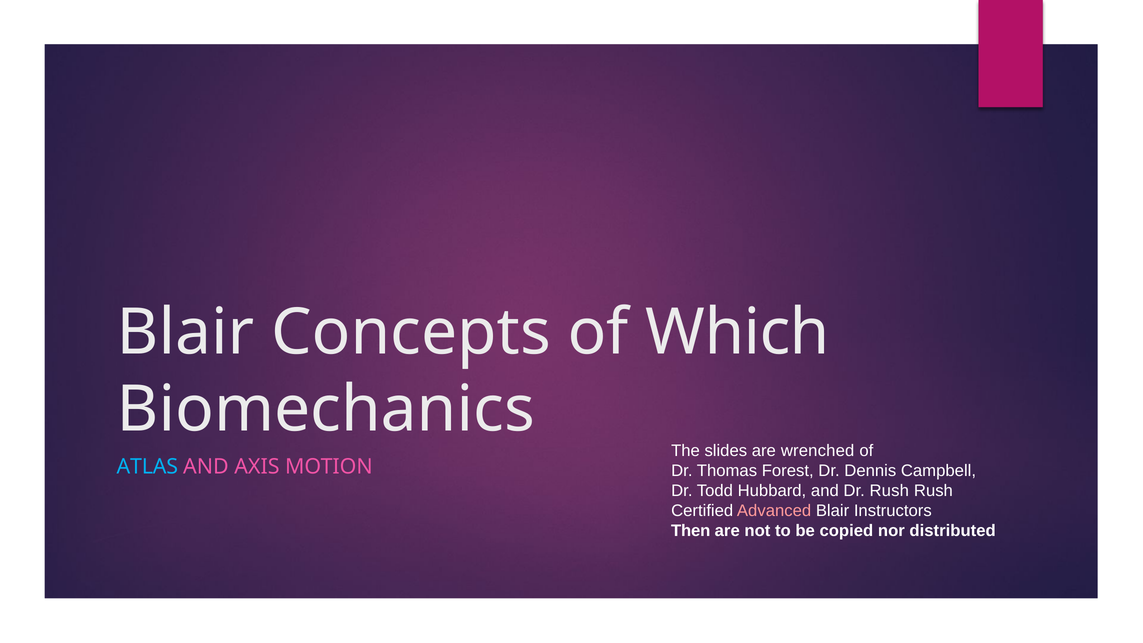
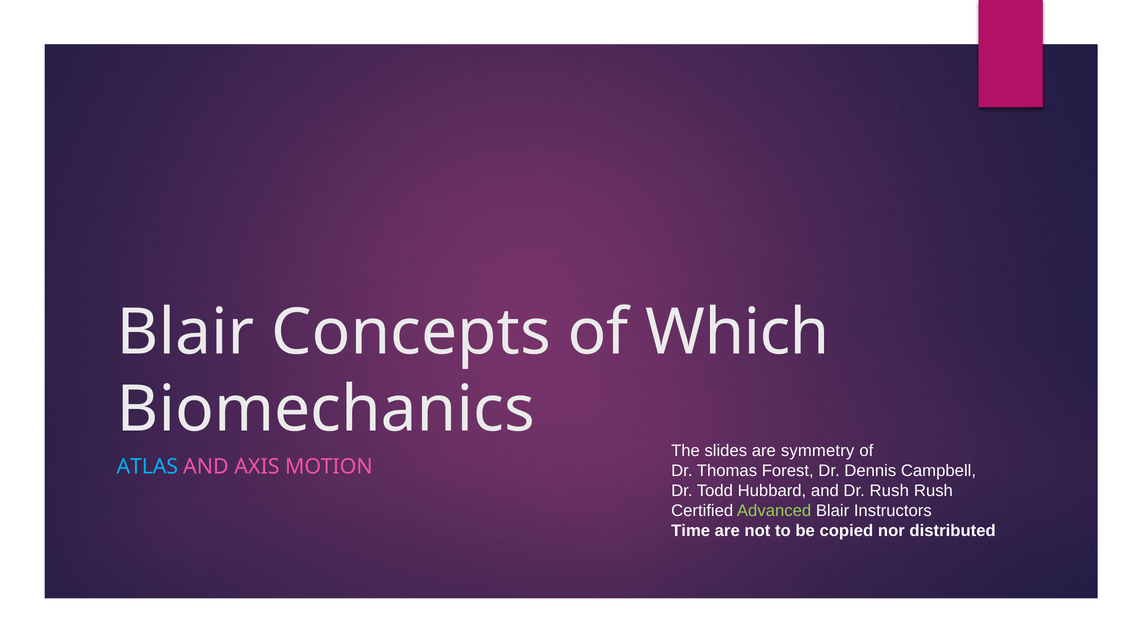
wrenched: wrenched -> symmetry
Advanced colour: pink -> light green
Then: Then -> Time
